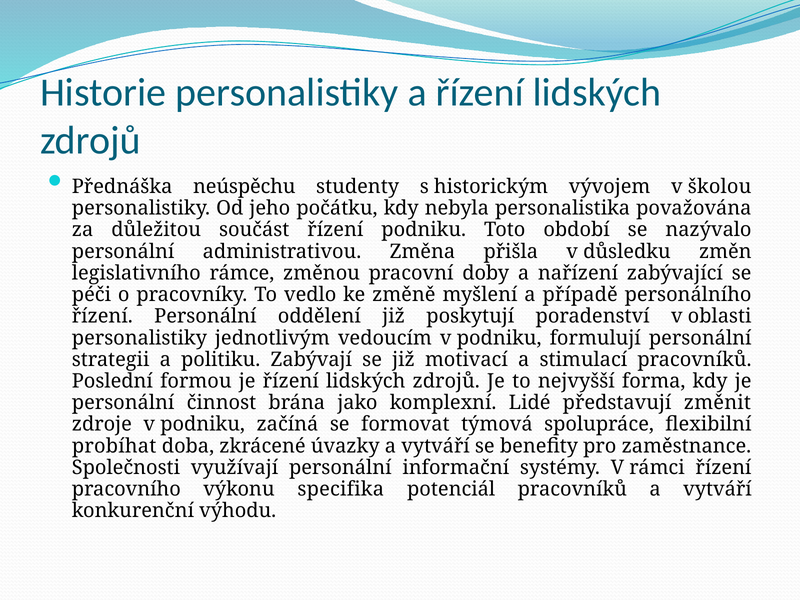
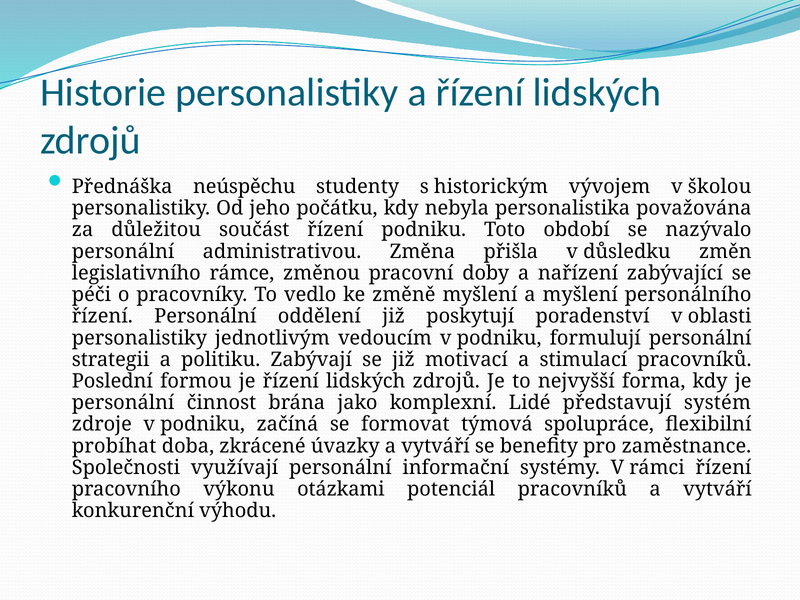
a případě: případě -> myšlení
změnit: změnit -> systém
specifika: specifika -> otázkami
